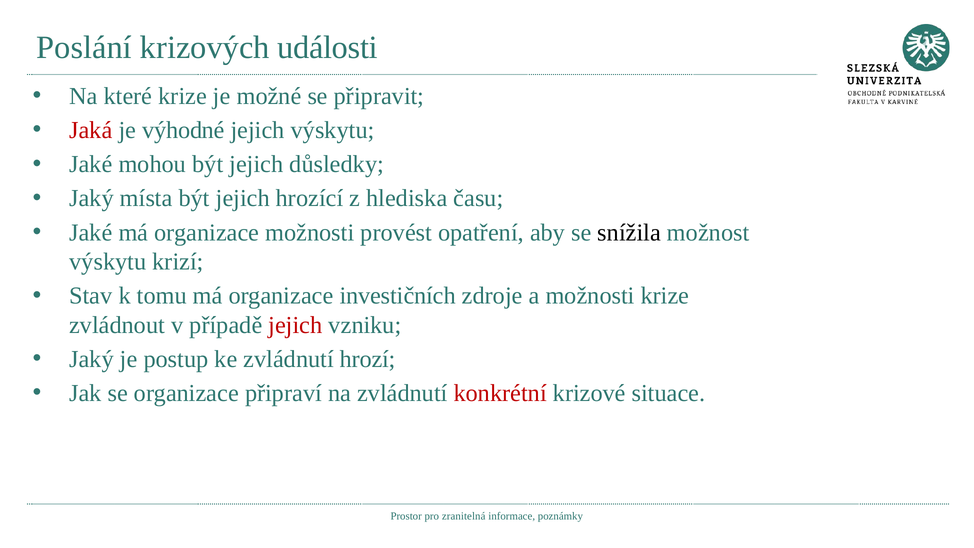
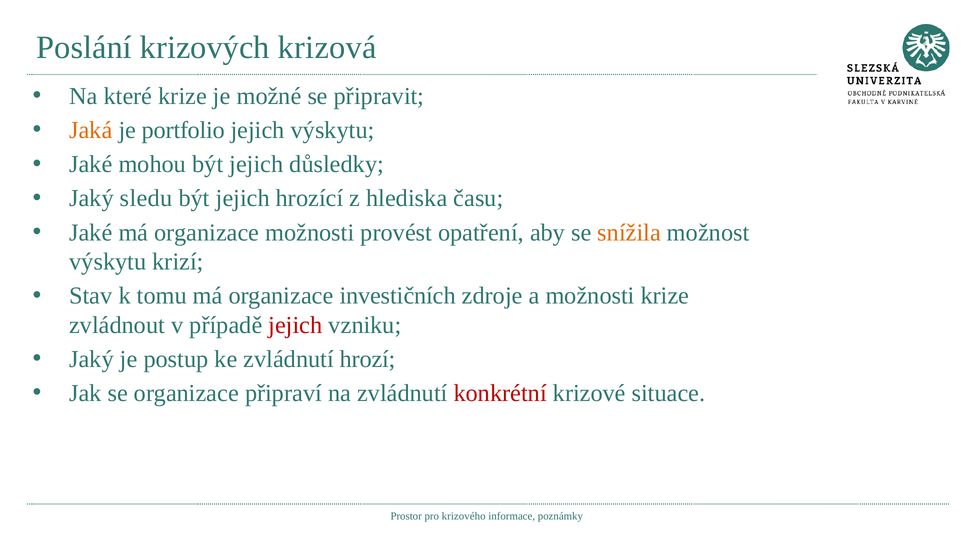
události: události -> krizová
Jaká colour: red -> orange
výhodné: výhodné -> portfolio
místa: místa -> sledu
snížila colour: black -> orange
zranitelná: zranitelná -> krizového
